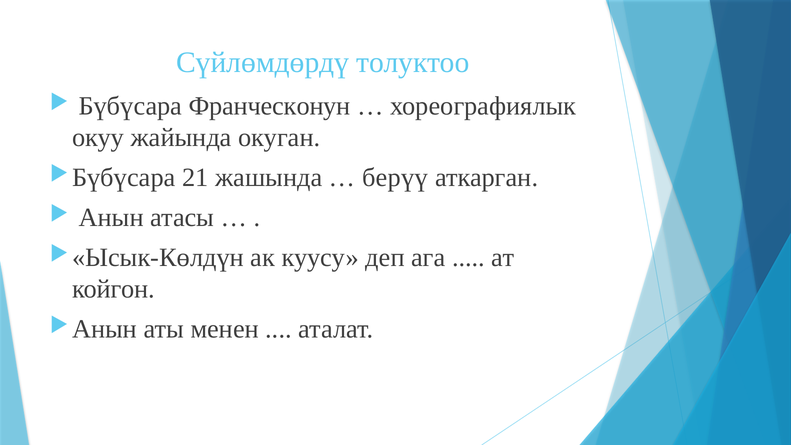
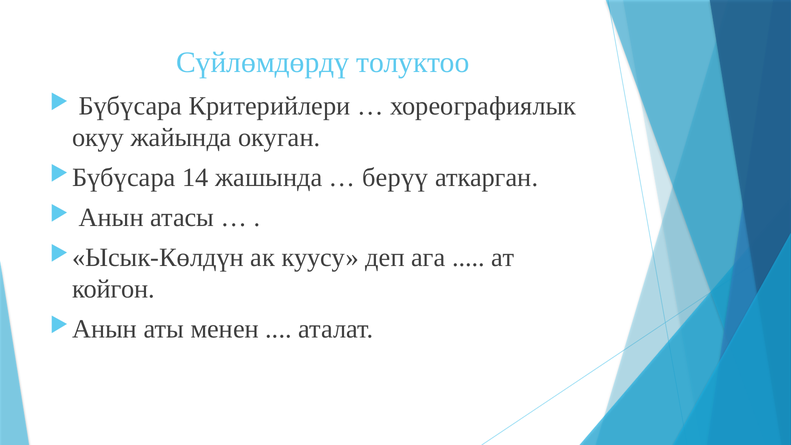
Франческонун: Франческонун -> Критерийлери
21: 21 -> 14
